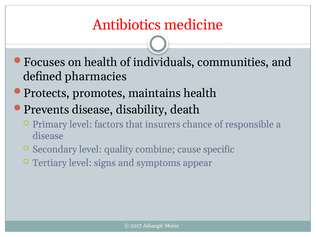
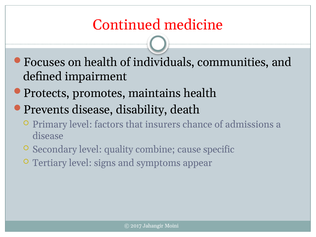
Antibiotics: Antibiotics -> Continued
pharmacies: pharmacies -> impairment
responsible: responsible -> admissions
